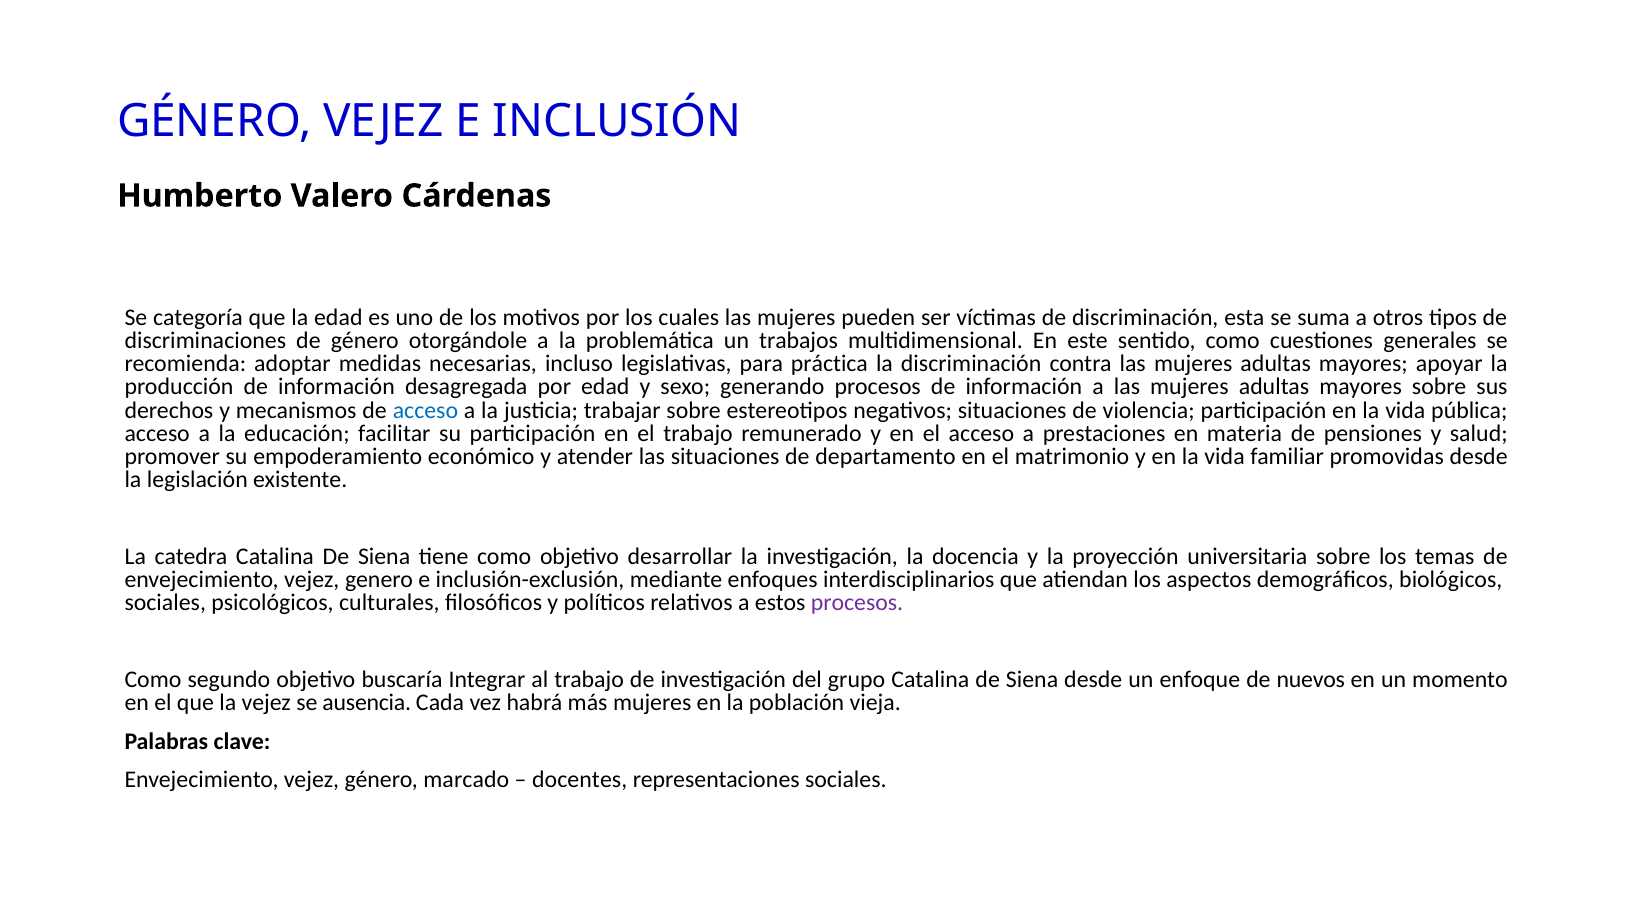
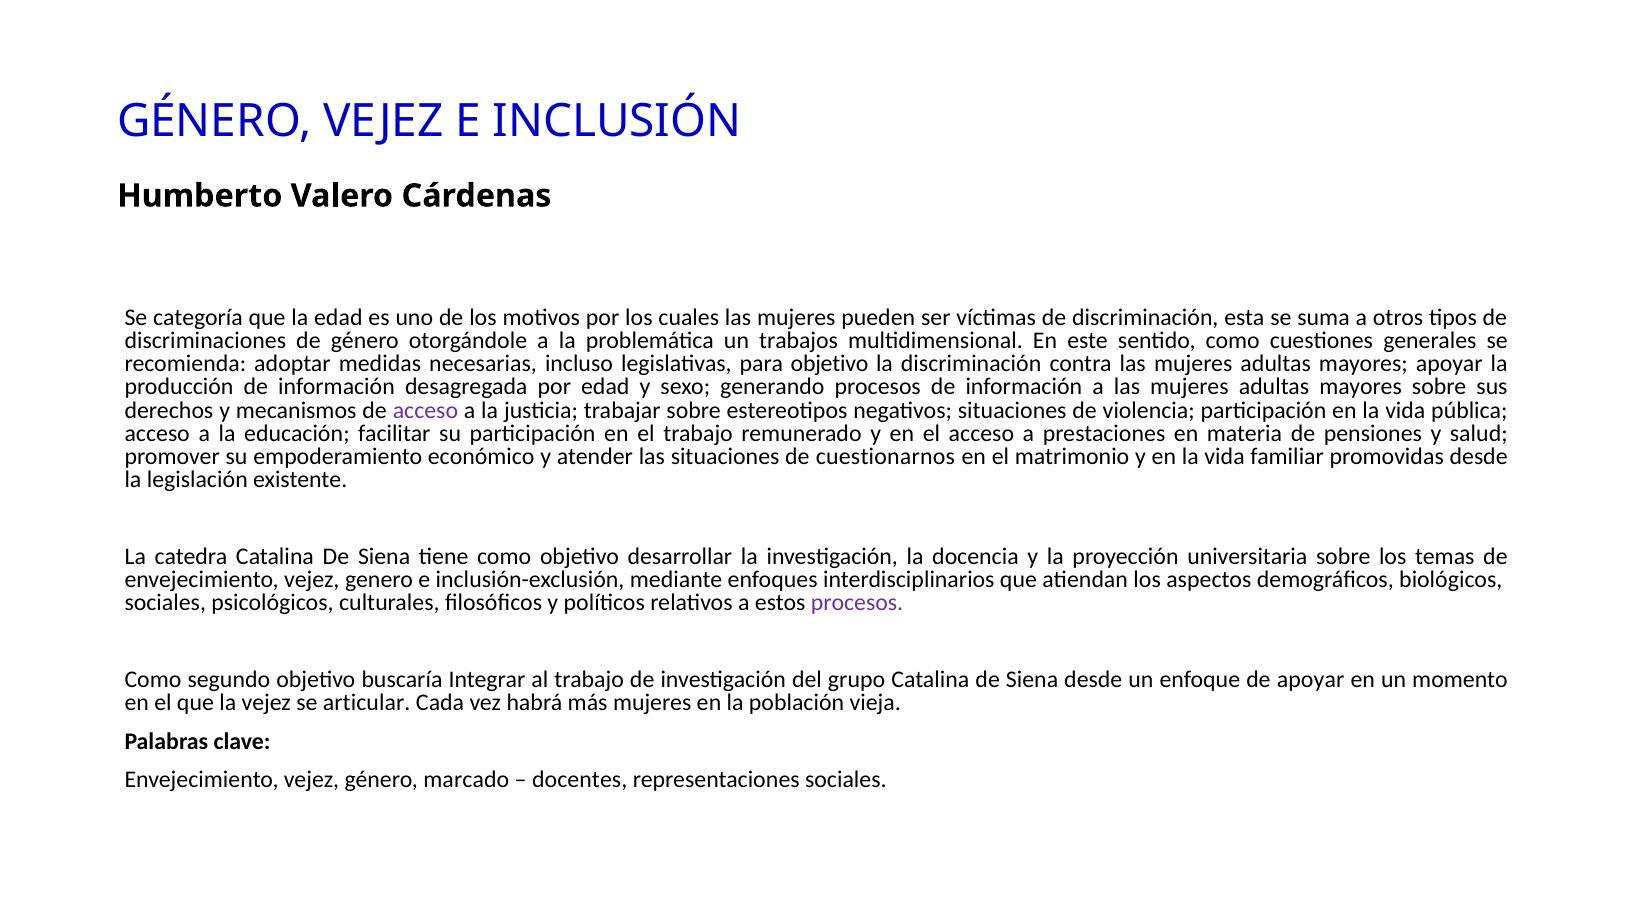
para práctica: práctica -> objetivo
acceso at (425, 410) colour: blue -> purple
departamento: departamento -> cuestionarnos
de nuevos: nuevos -> apoyar
ausencia: ausencia -> articular
